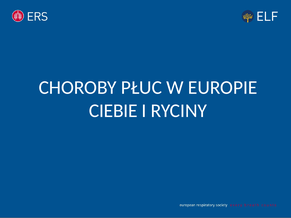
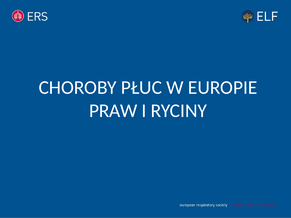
CIEBIE: CIEBIE -> PRAW
